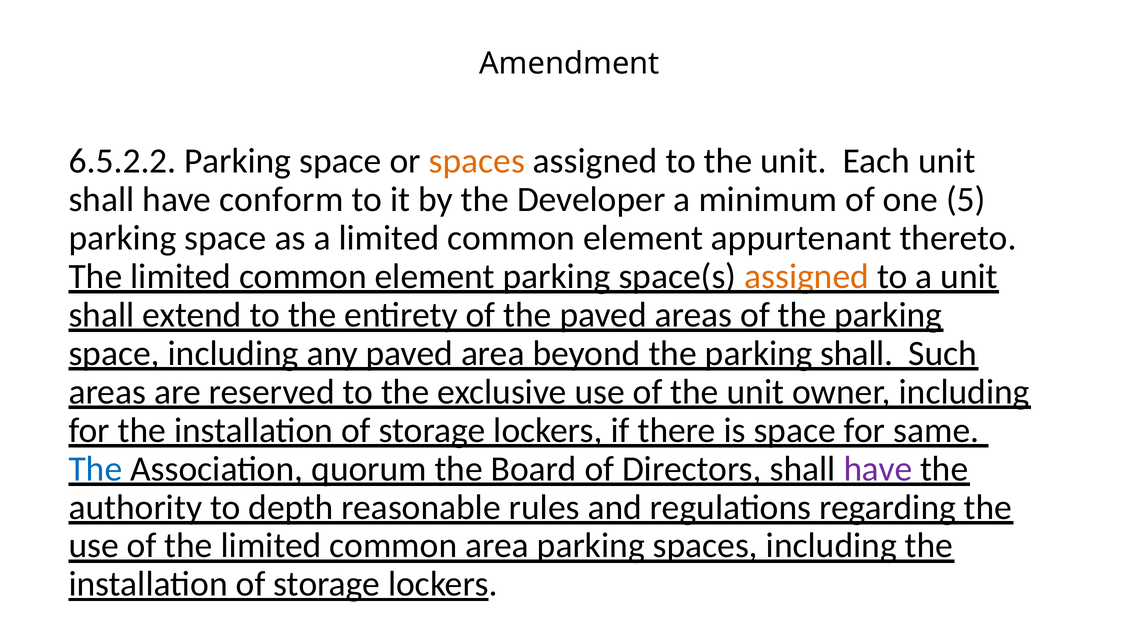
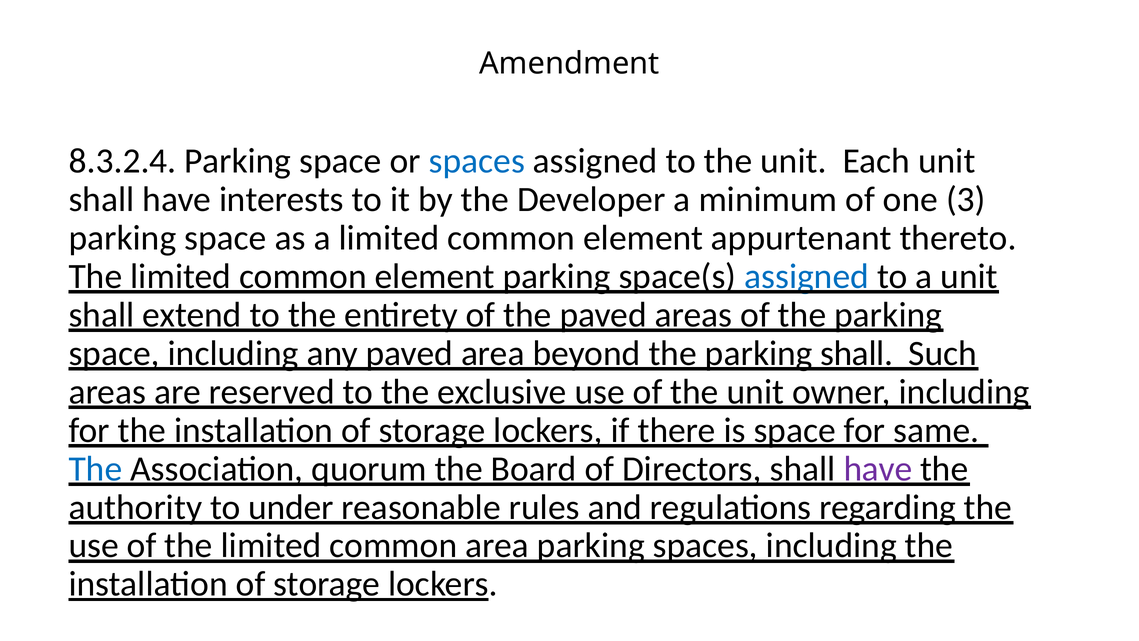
6.5.2.2: 6.5.2.2 -> 8.3.2.4
spaces at (477, 161) colour: orange -> blue
conform: conform -> interests
5: 5 -> 3
assigned at (807, 276) colour: orange -> blue
depth: depth -> under
